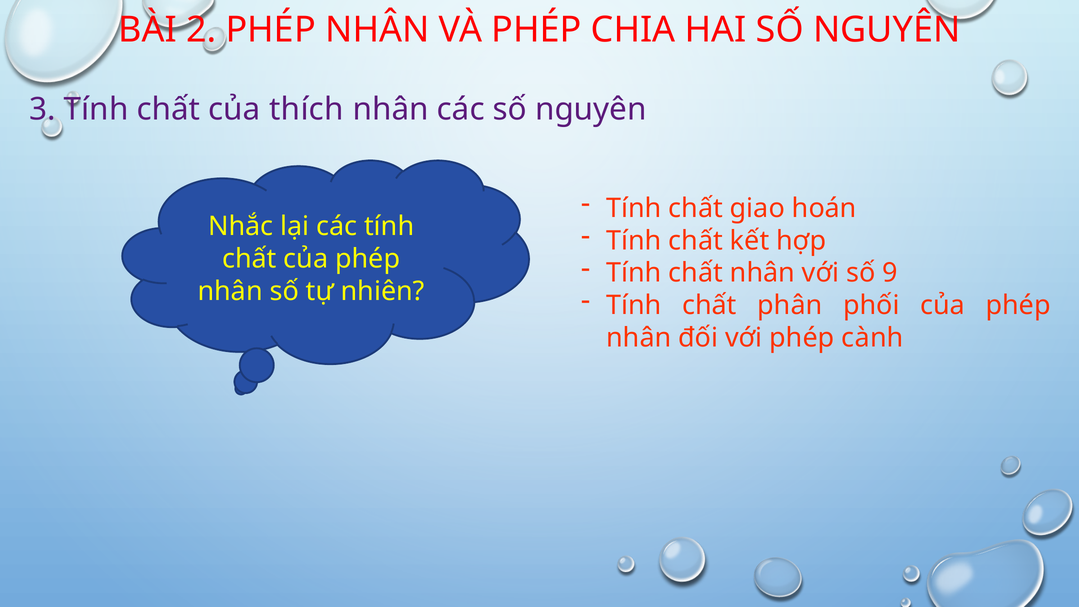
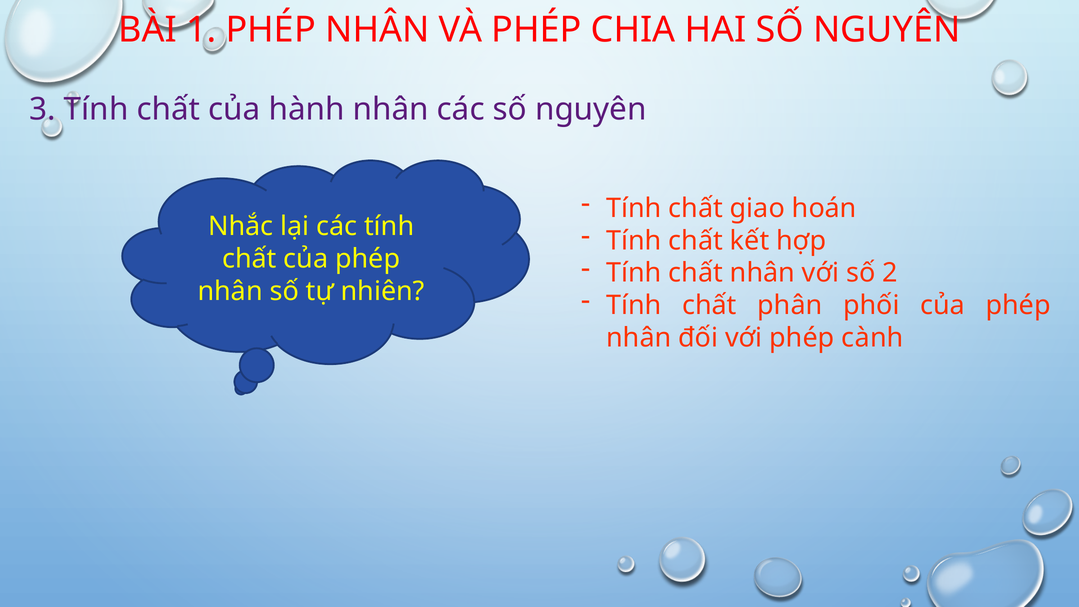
2: 2 -> 1
thích: thích -> hành
9: 9 -> 2
